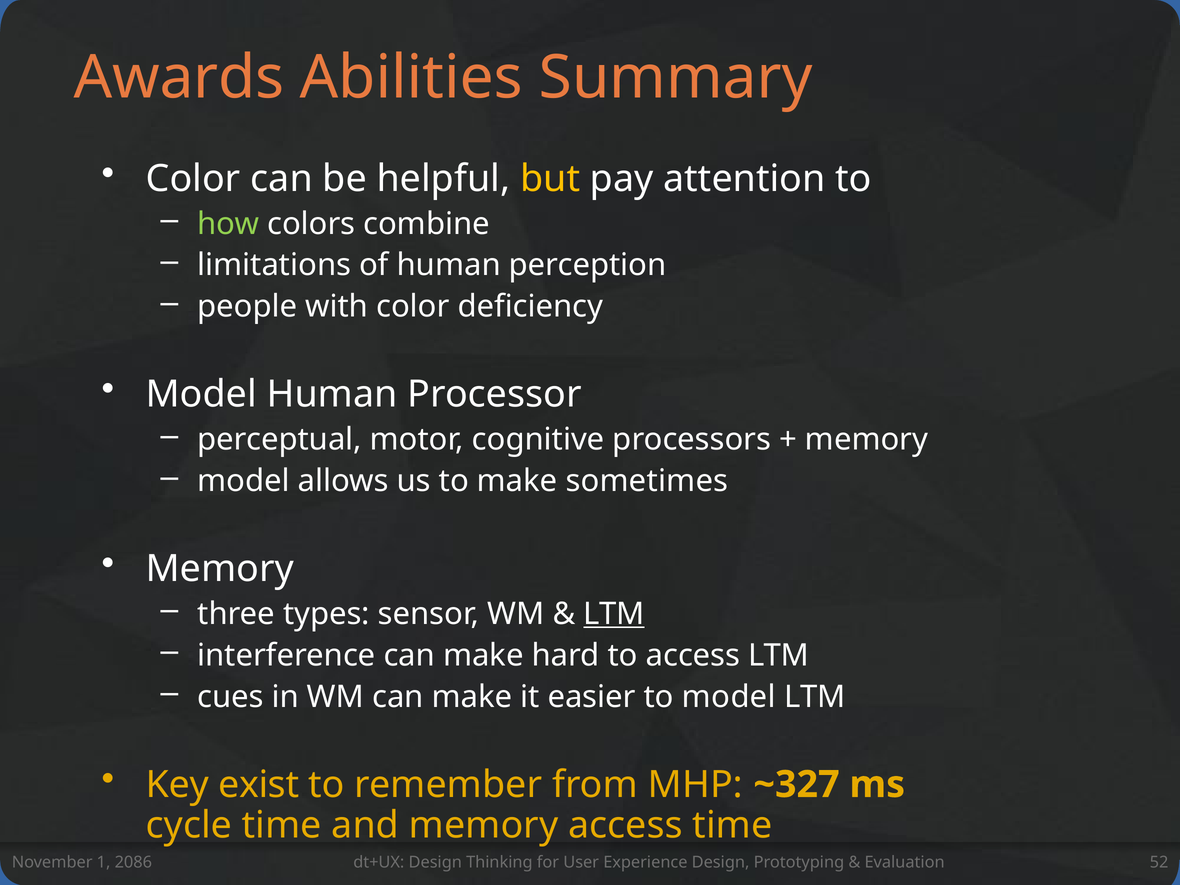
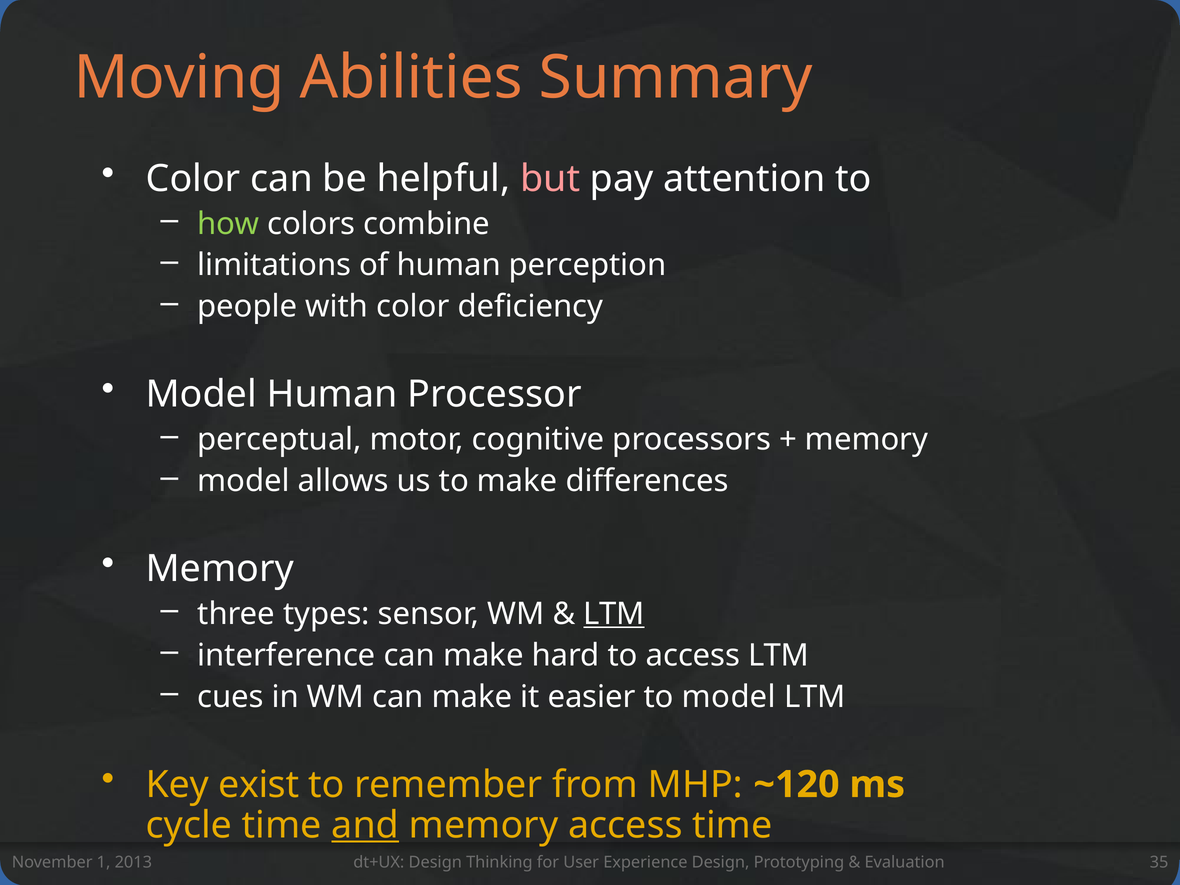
Awards: Awards -> Moving
but colour: yellow -> pink
sometimes: sometimes -> differences
~327: ~327 -> ~120
and underline: none -> present
2086: 2086 -> 2013
52: 52 -> 35
